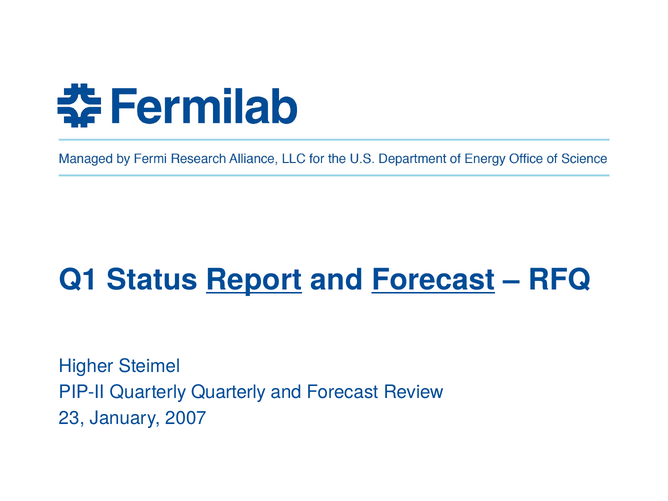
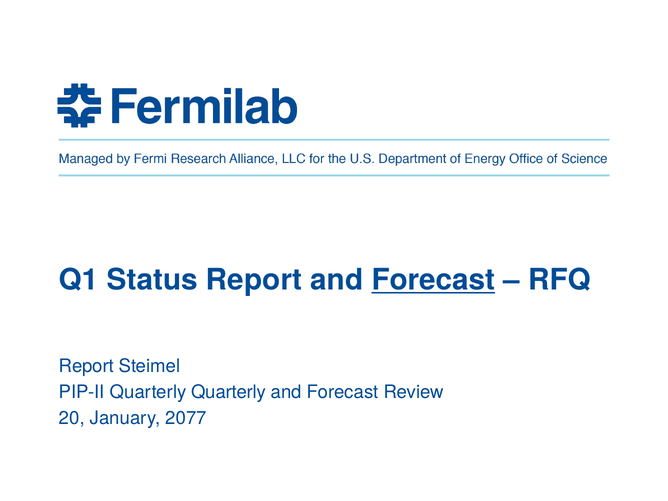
Report at (254, 280) underline: present -> none
Higher at (86, 366): Higher -> Report
23: 23 -> 20
2007: 2007 -> 2077
